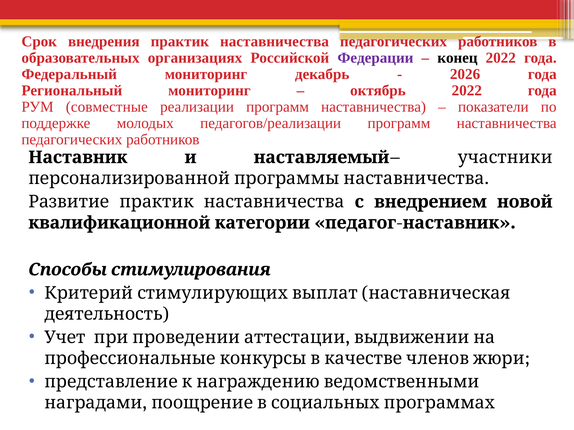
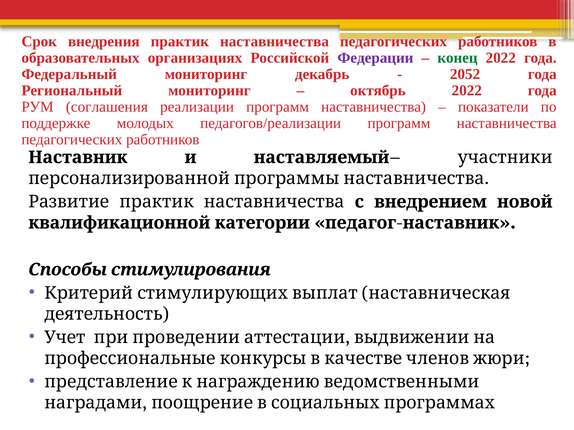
конец colour: black -> green
2026: 2026 -> 2052
совместные: совместные -> соглашения
